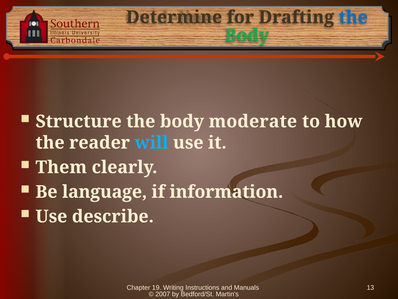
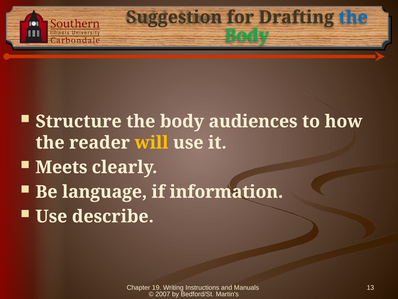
Determine: Determine -> Suggestion
moderate: moderate -> audiences
will colour: light blue -> yellow
Them: Them -> Meets
